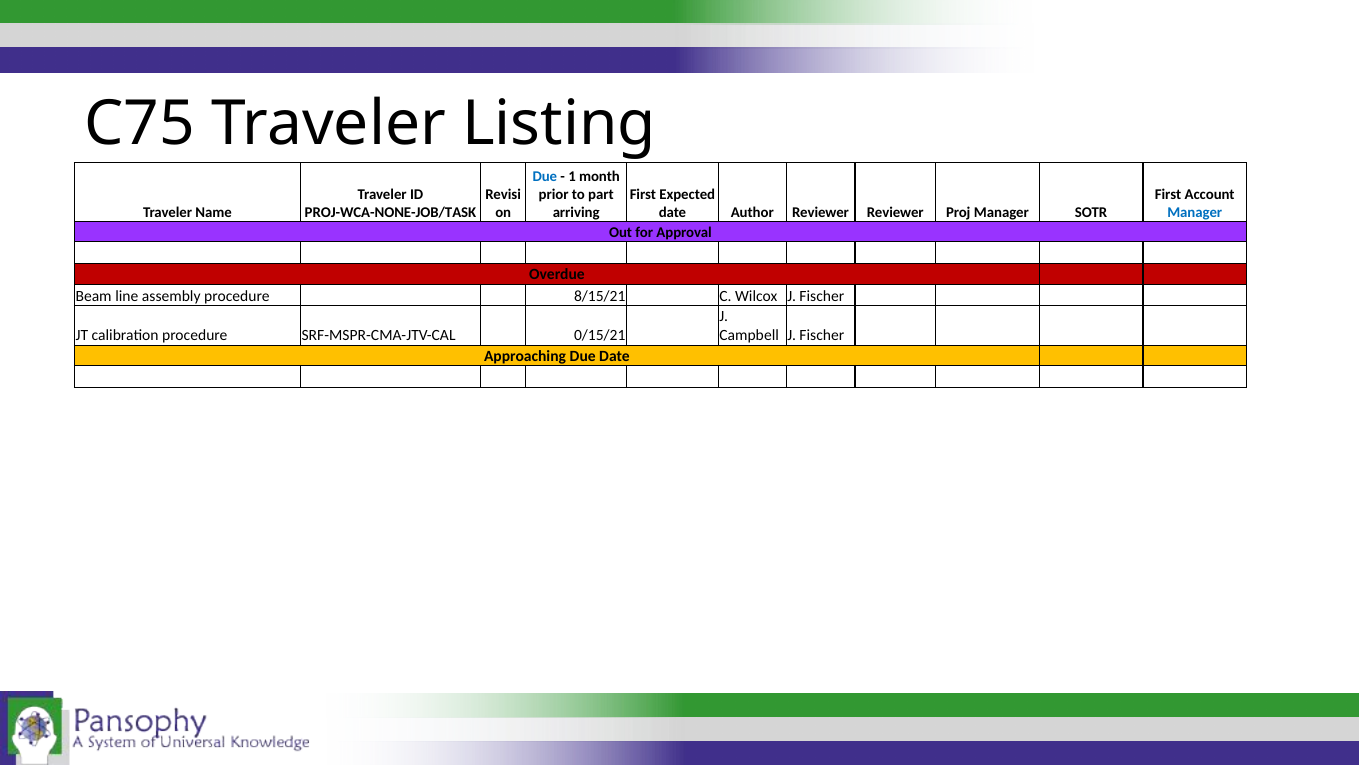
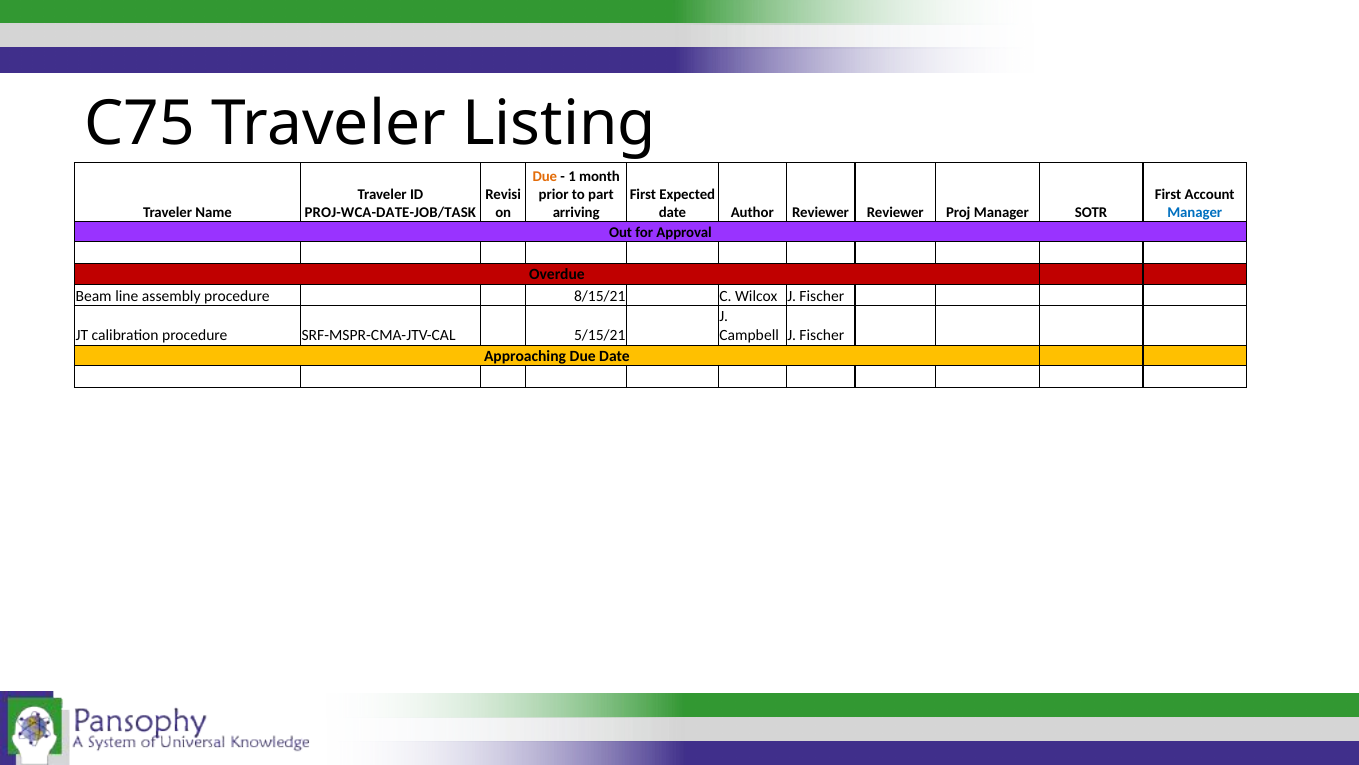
Due at (545, 176) colour: blue -> orange
PROJ-WCA-NONE-JOB/TASK: PROJ-WCA-NONE-JOB/TASK -> PROJ-WCA-DATE-JOB/TASK
0/15/21: 0/15/21 -> 5/15/21
